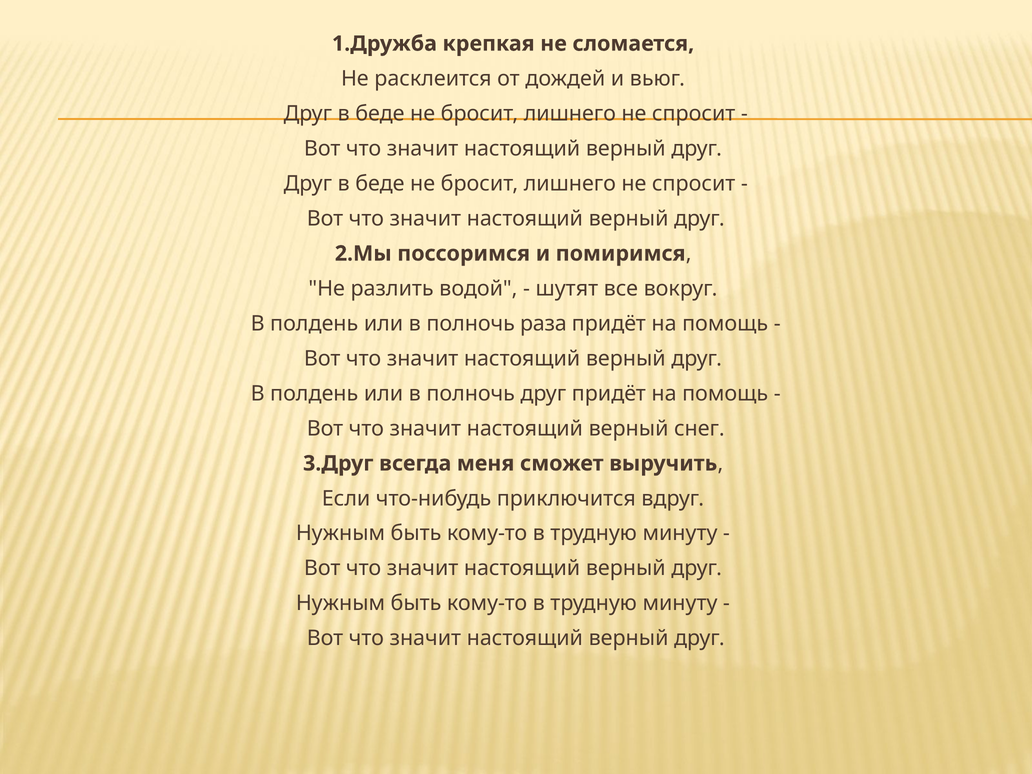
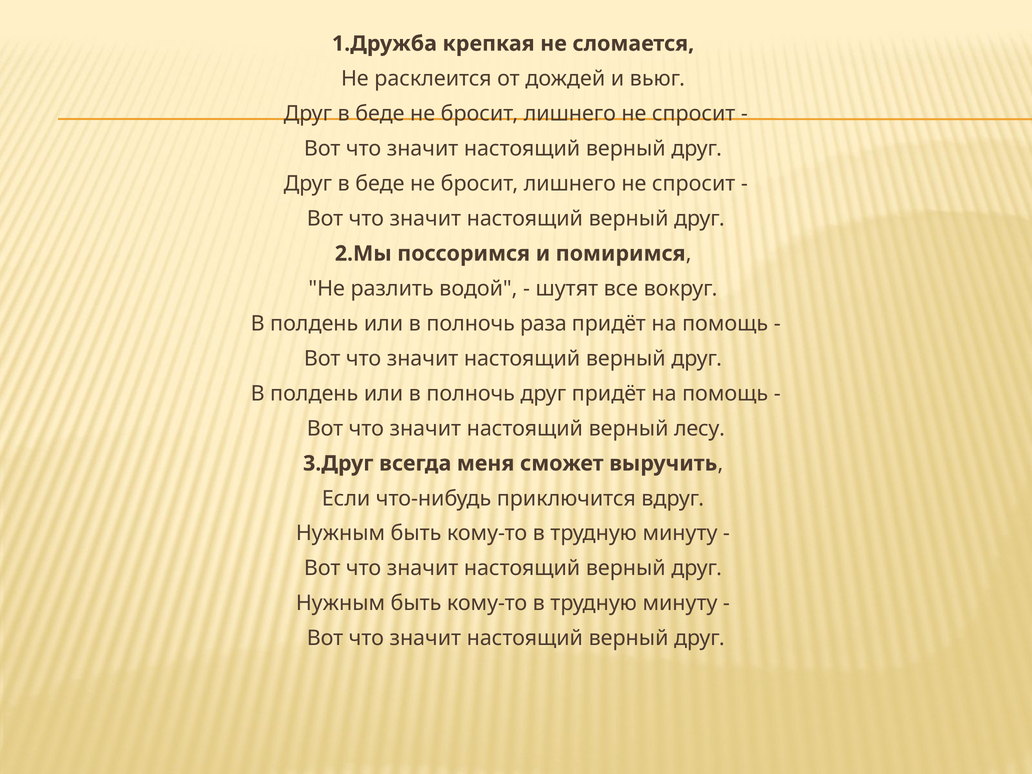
снег: снег -> лесу
